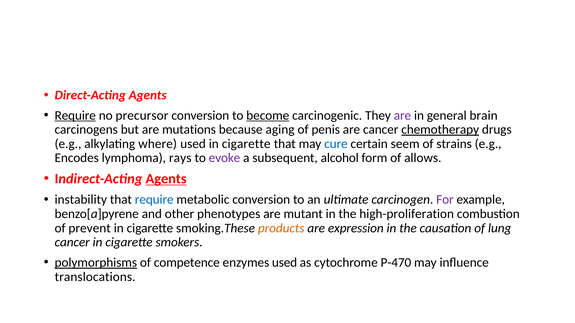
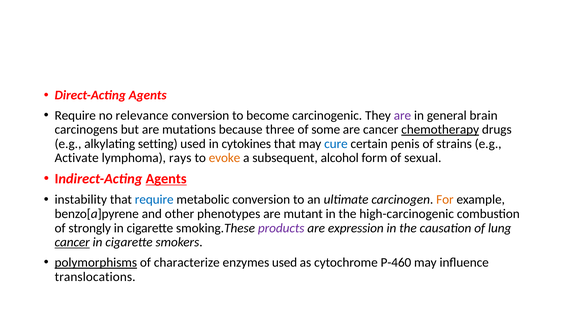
Require at (75, 116) underline: present -> none
precursor: precursor -> relevance
become underline: present -> none
aging: aging -> three
penis: penis -> some
where: where -> setting
used in cigarette: cigarette -> cytokines
seem: seem -> penis
Encodes: Encodes -> Activate
evoke colour: purple -> orange
allows: allows -> sexual
For colour: purple -> orange
high-proliferation: high-proliferation -> high-carcinogenic
prevent: prevent -> strongly
products colour: orange -> purple
cancer at (72, 243) underline: none -> present
competence: competence -> characterize
P-470: P-470 -> P-460
